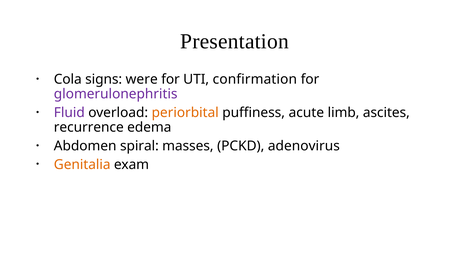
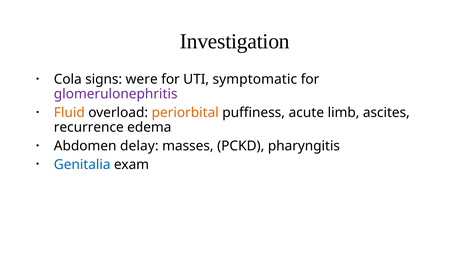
Presentation: Presentation -> Investigation
confirmation: confirmation -> symptomatic
Fluid colour: purple -> orange
spiral: spiral -> delay
adenovirus: adenovirus -> pharyngitis
Genitalia colour: orange -> blue
